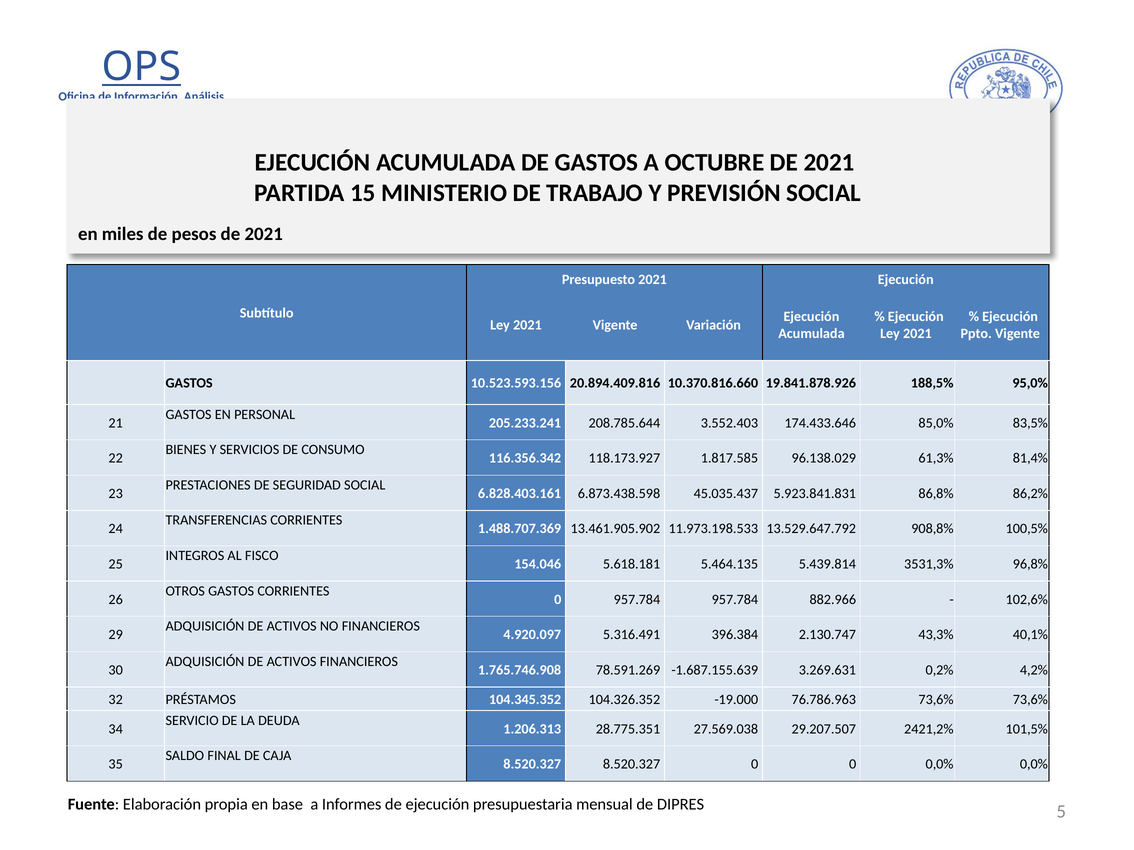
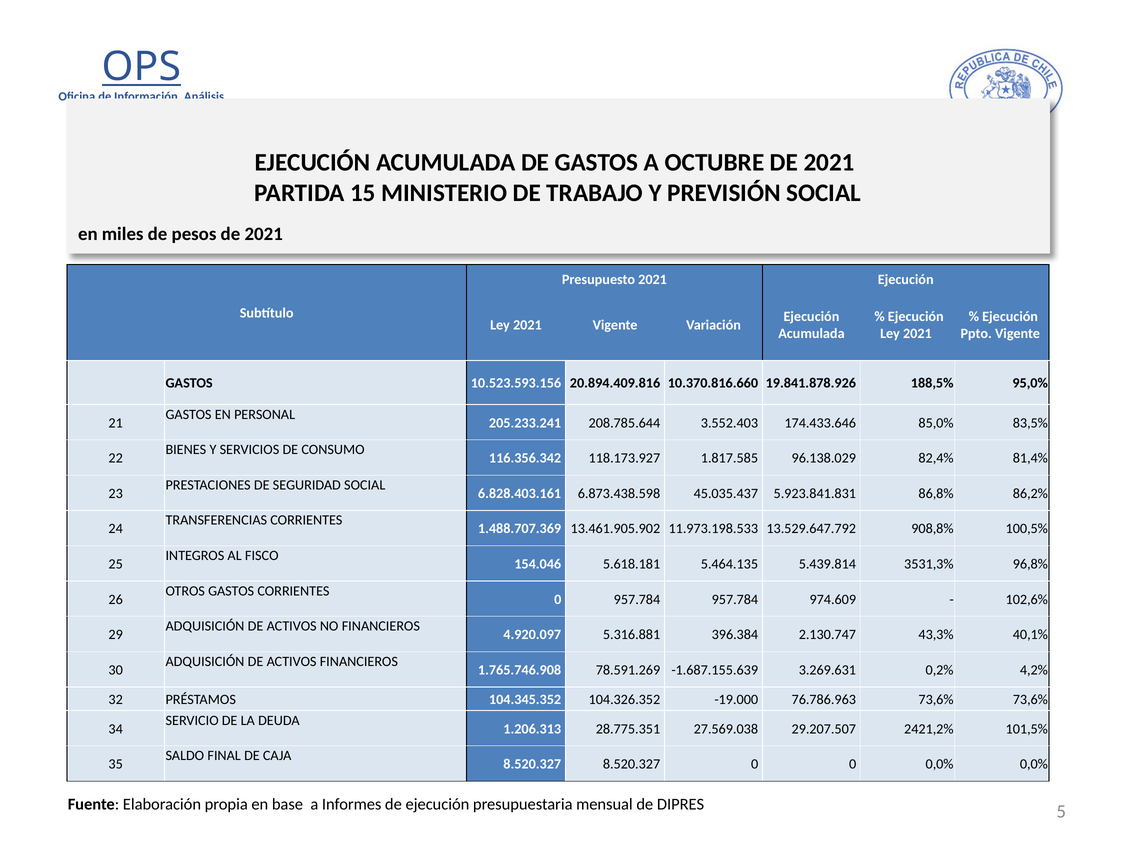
61,3%: 61,3% -> 82,4%
882.966: 882.966 -> 974.609
5.316.491: 5.316.491 -> 5.316.881
